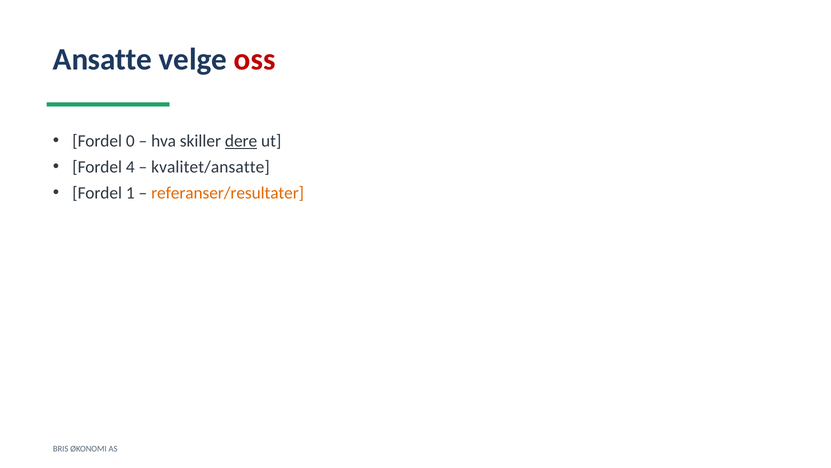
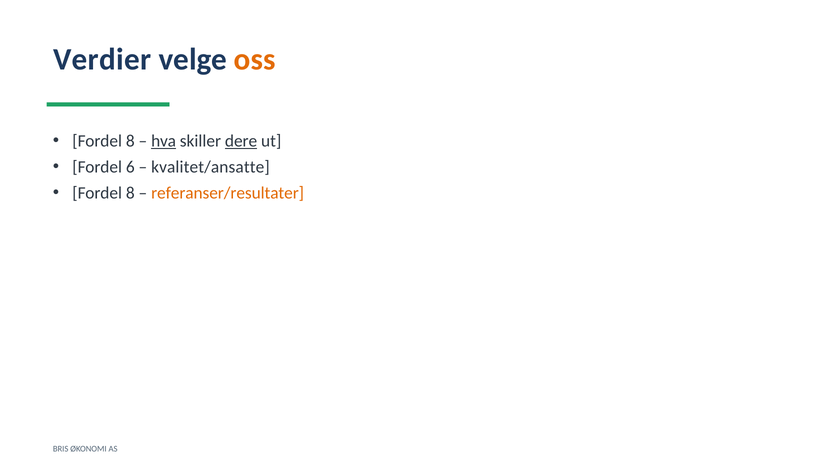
Ansatte: Ansatte -> Verdier
oss colour: red -> orange
0 at (130, 141): 0 -> 8
hva underline: none -> present
4: 4 -> 6
1 at (130, 193): 1 -> 8
